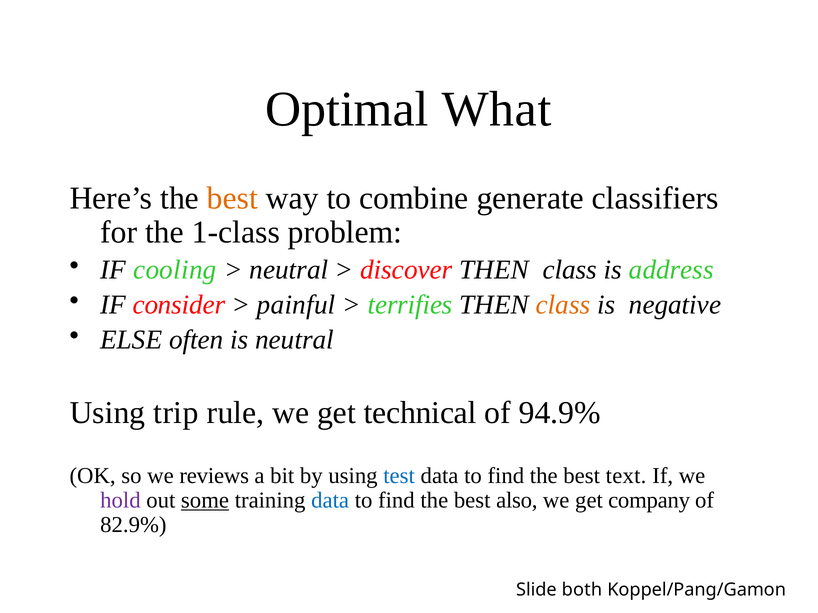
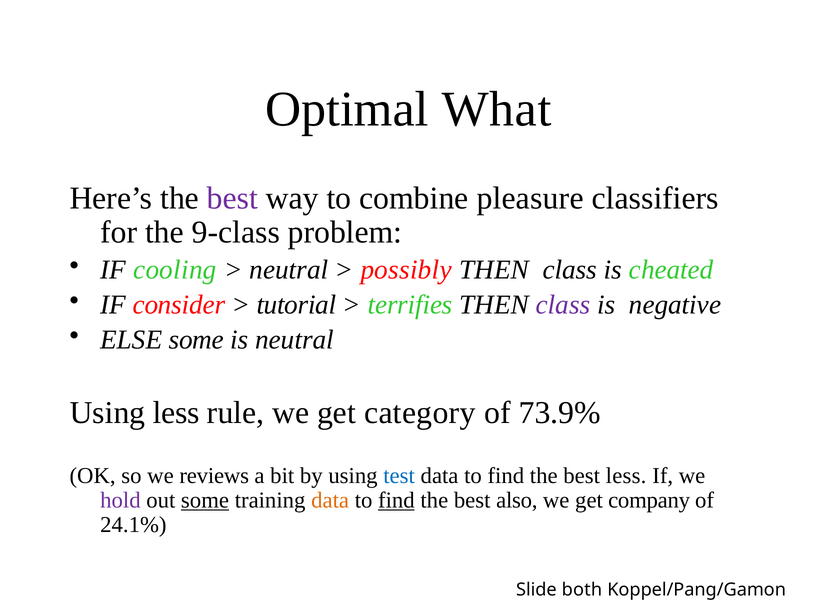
best at (232, 198) colour: orange -> purple
generate: generate -> pleasure
1-class: 1-class -> 9-class
discover: discover -> possibly
address: address -> cheated
painful: painful -> tutorial
class at (563, 305) colour: orange -> purple
ELSE often: often -> some
Using trip: trip -> less
technical: technical -> category
94.9%: 94.9% -> 73.9%
best text: text -> less
data at (330, 501) colour: blue -> orange
find at (396, 501) underline: none -> present
82.9%: 82.9% -> 24.1%
